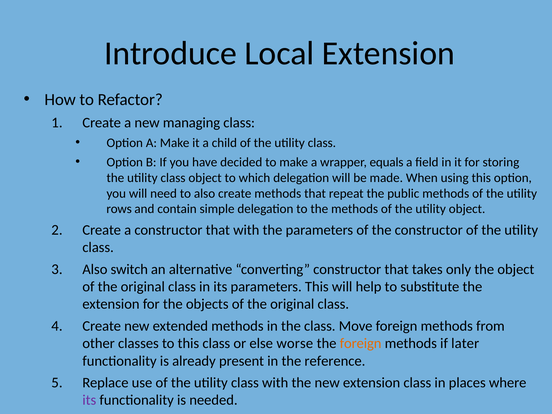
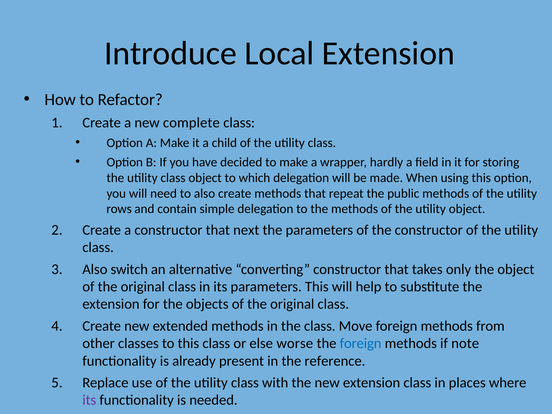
managing: managing -> complete
equals: equals -> hardly
that with: with -> next
foreign at (361, 343) colour: orange -> blue
later: later -> note
